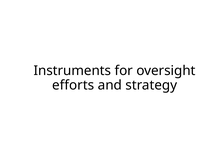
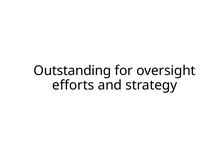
Instruments: Instruments -> Outstanding
